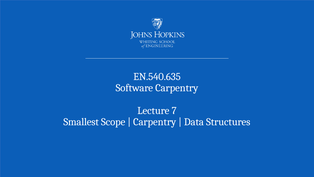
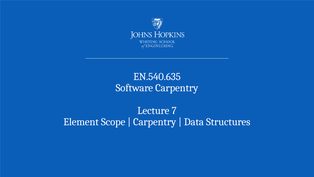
Smallest: Smallest -> Element
